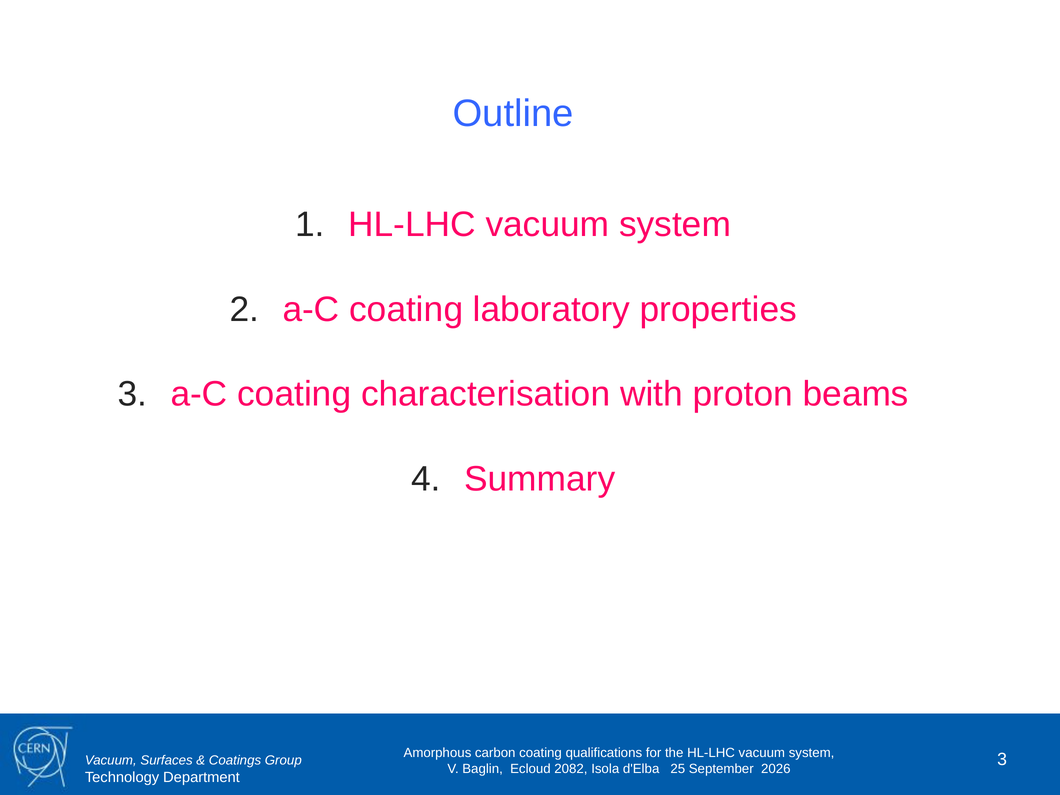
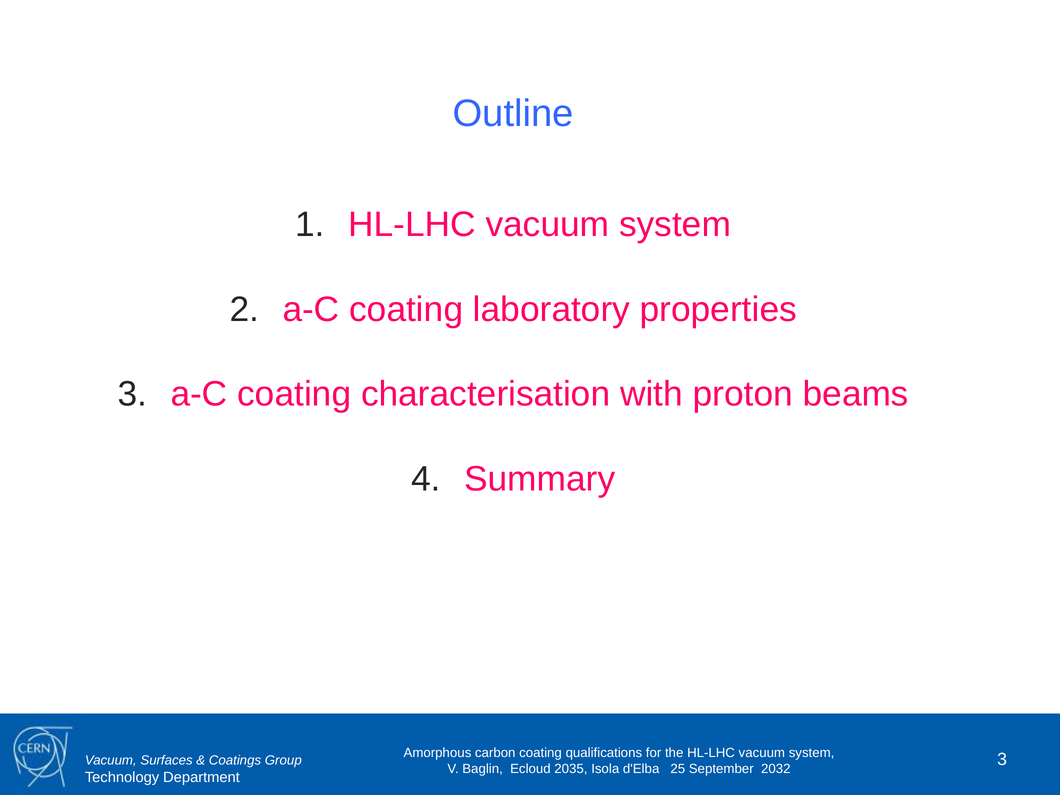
2082: 2082 -> 2035
2026: 2026 -> 2032
